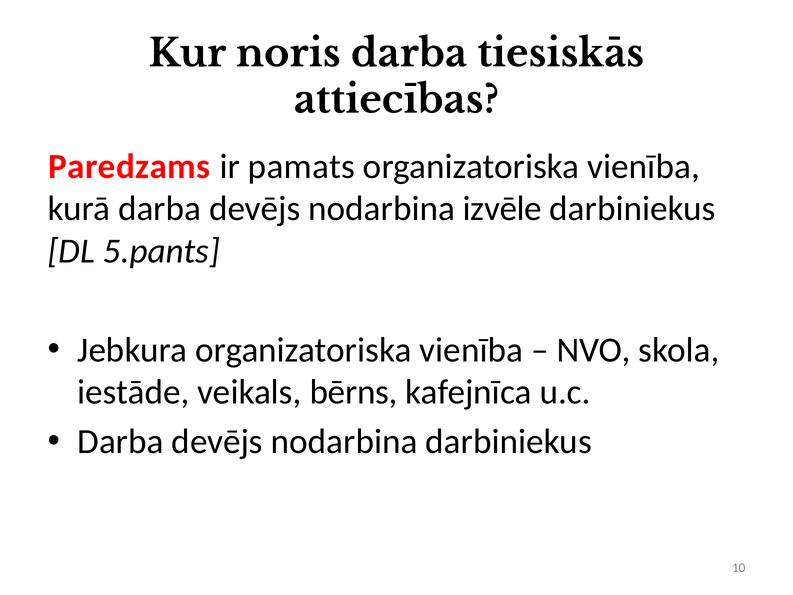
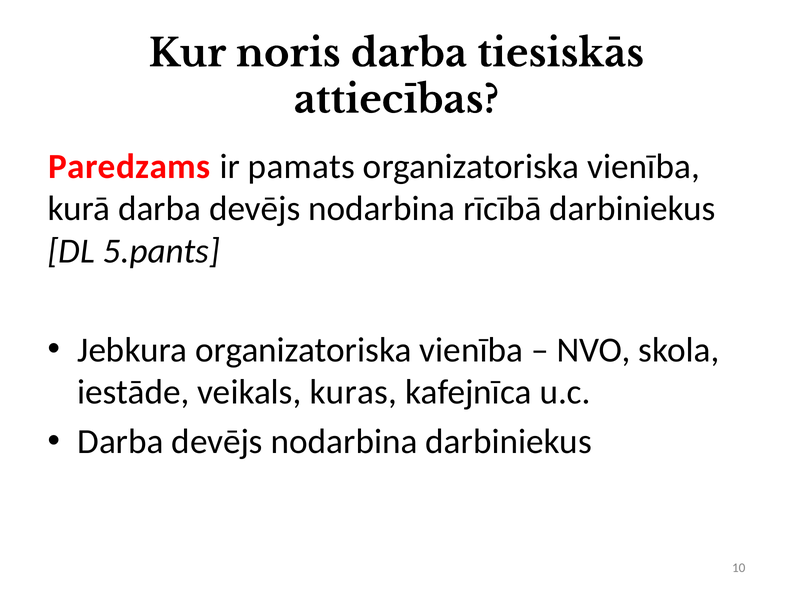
izvēle: izvēle -> rīcībā
bērns: bērns -> kuras
